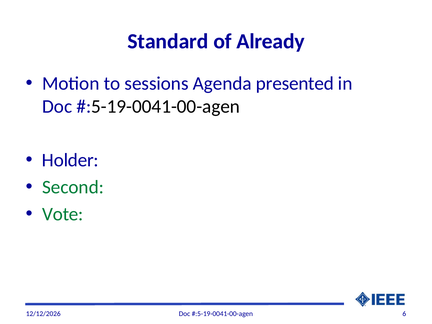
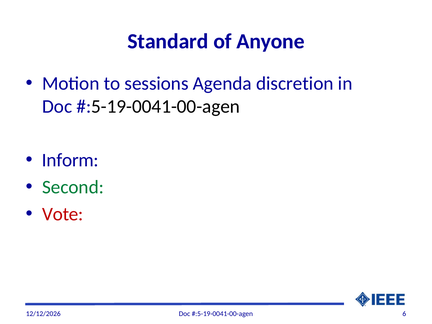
Already: Already -> Anyone
presented: presented -> discretion
Holder: Holder -> Inform
Vote colour: green -> red
